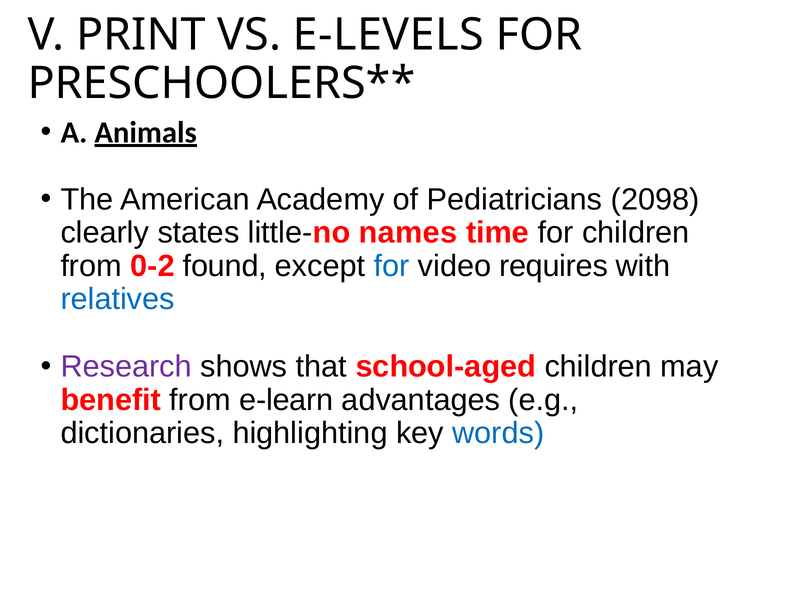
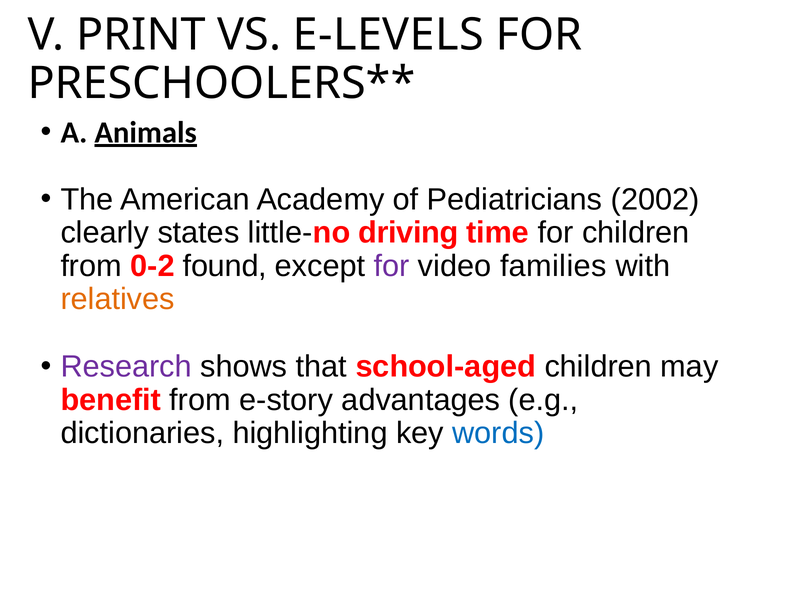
2098: 2098 -> 2002
names: names -> driving
for at (392, 266) colour: blue -> purple
requires: requires -> families
relatives colour: blue -> orange
e-learn: e-learn -> e-story
